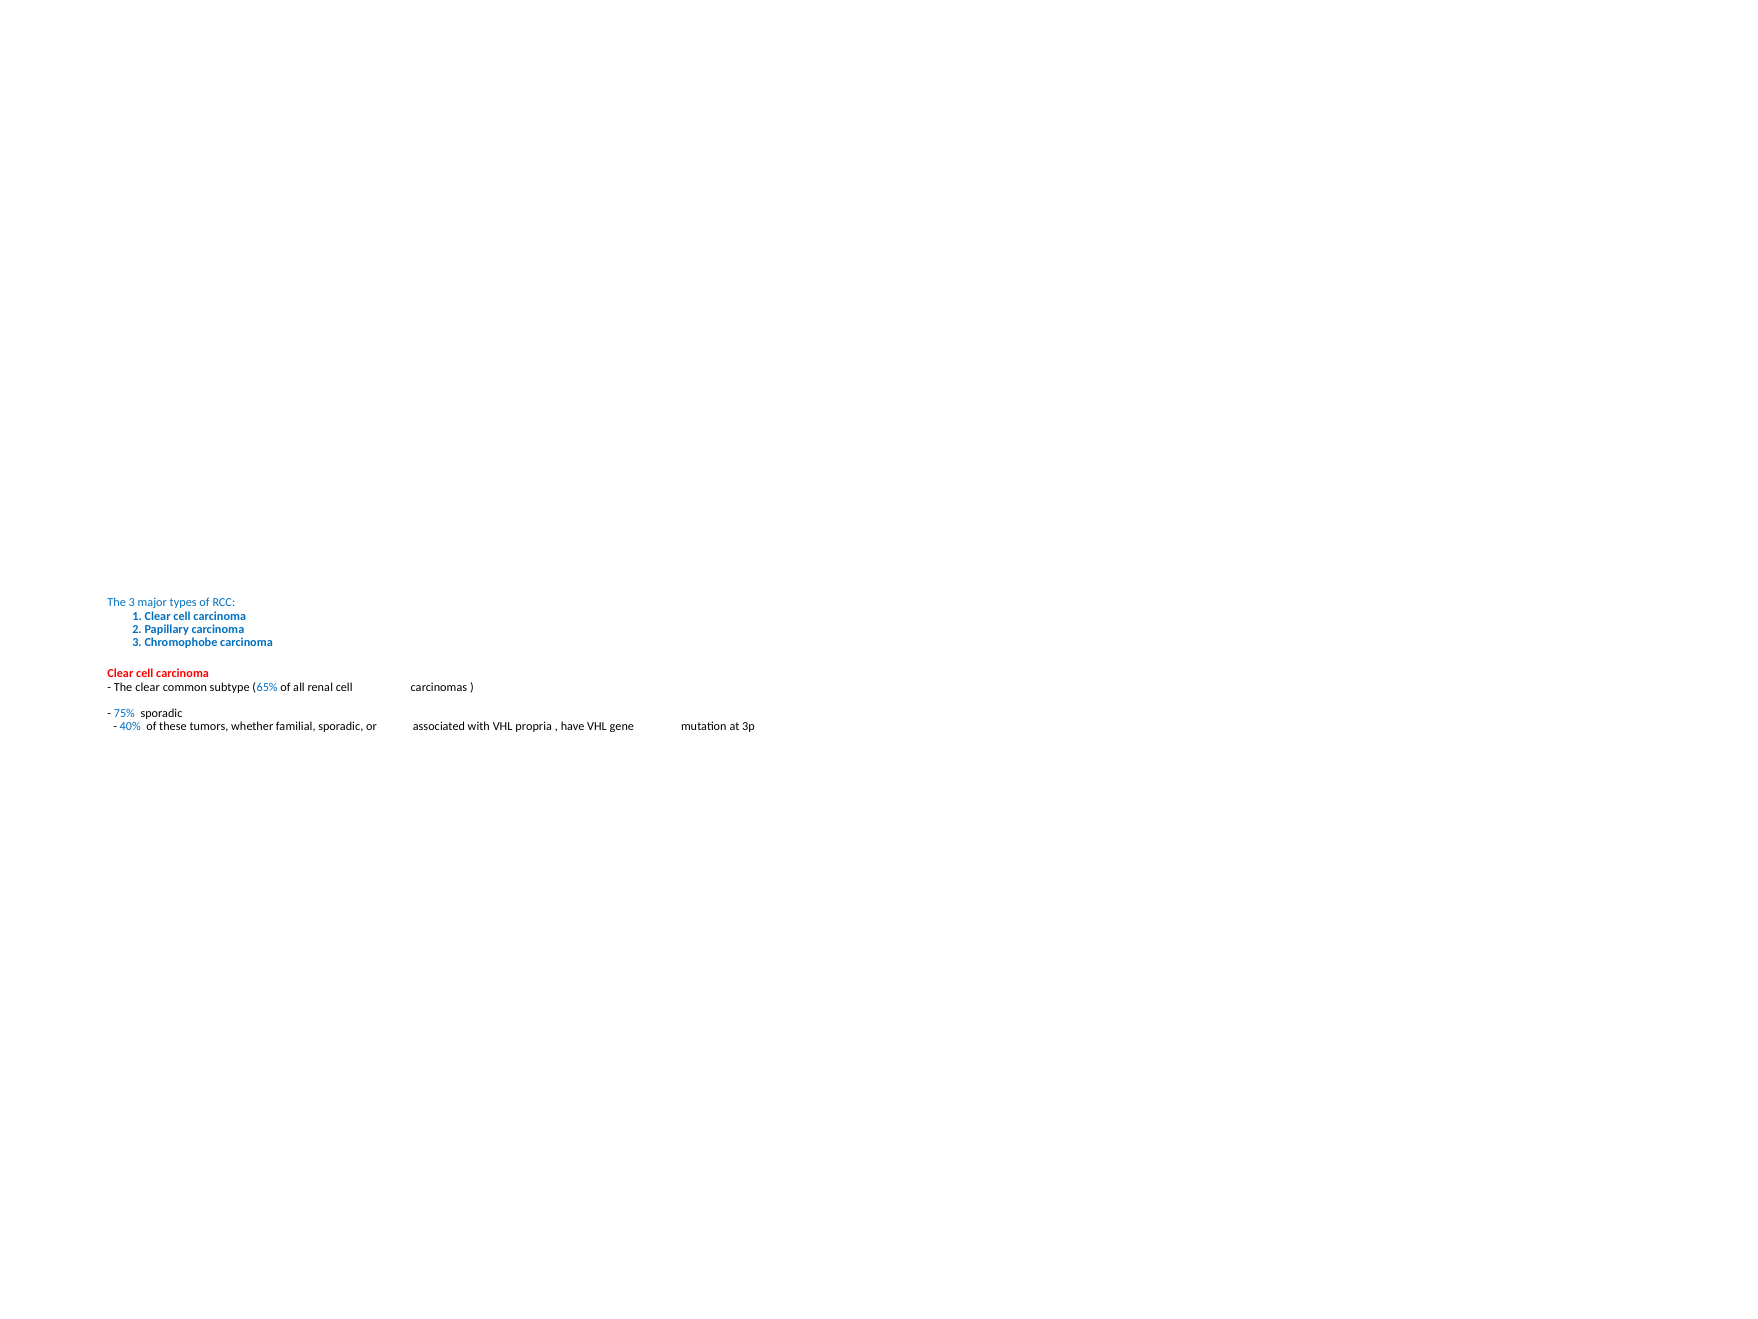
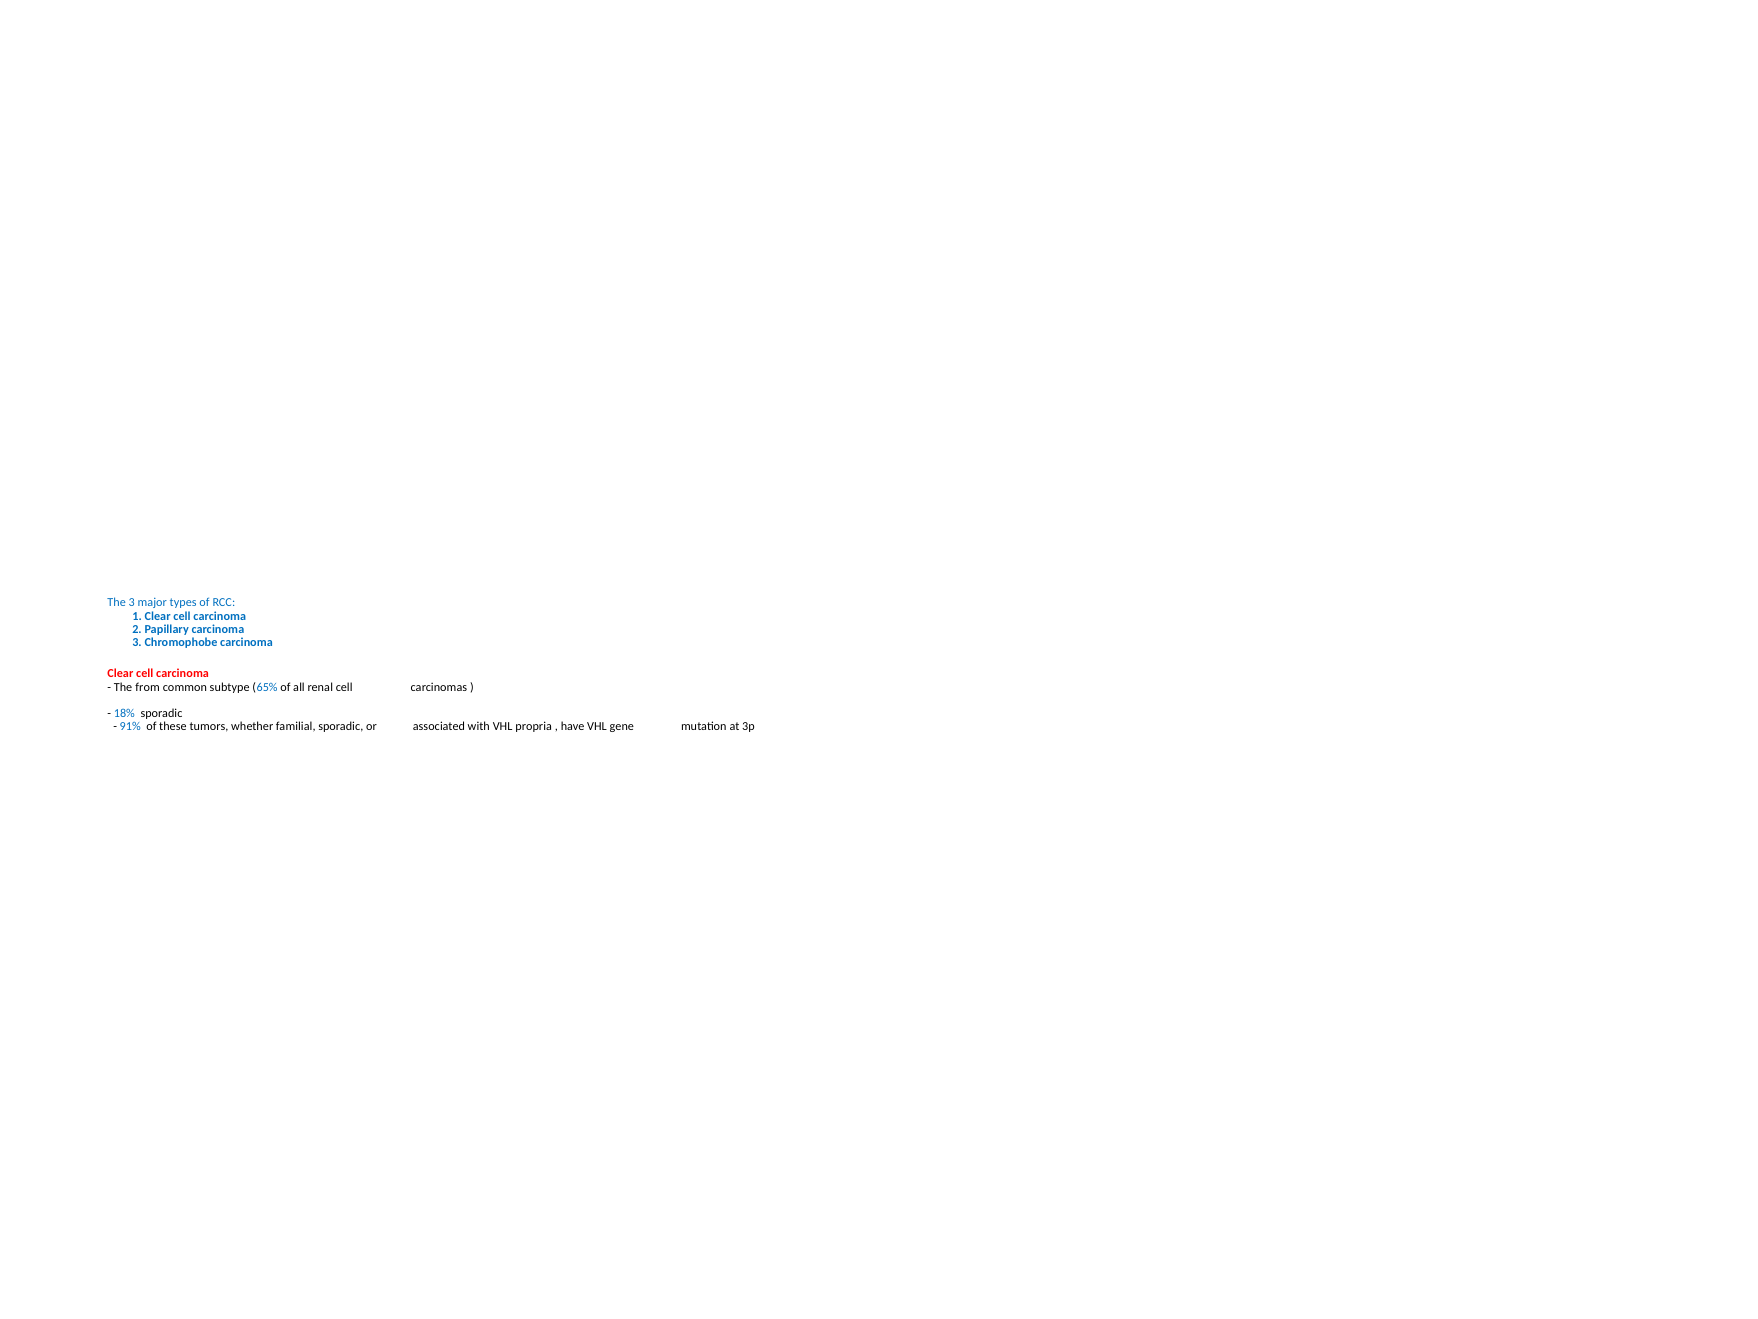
The clear: clear -> from
75%: 75% -> 18%
40%: 40% -> 91%
